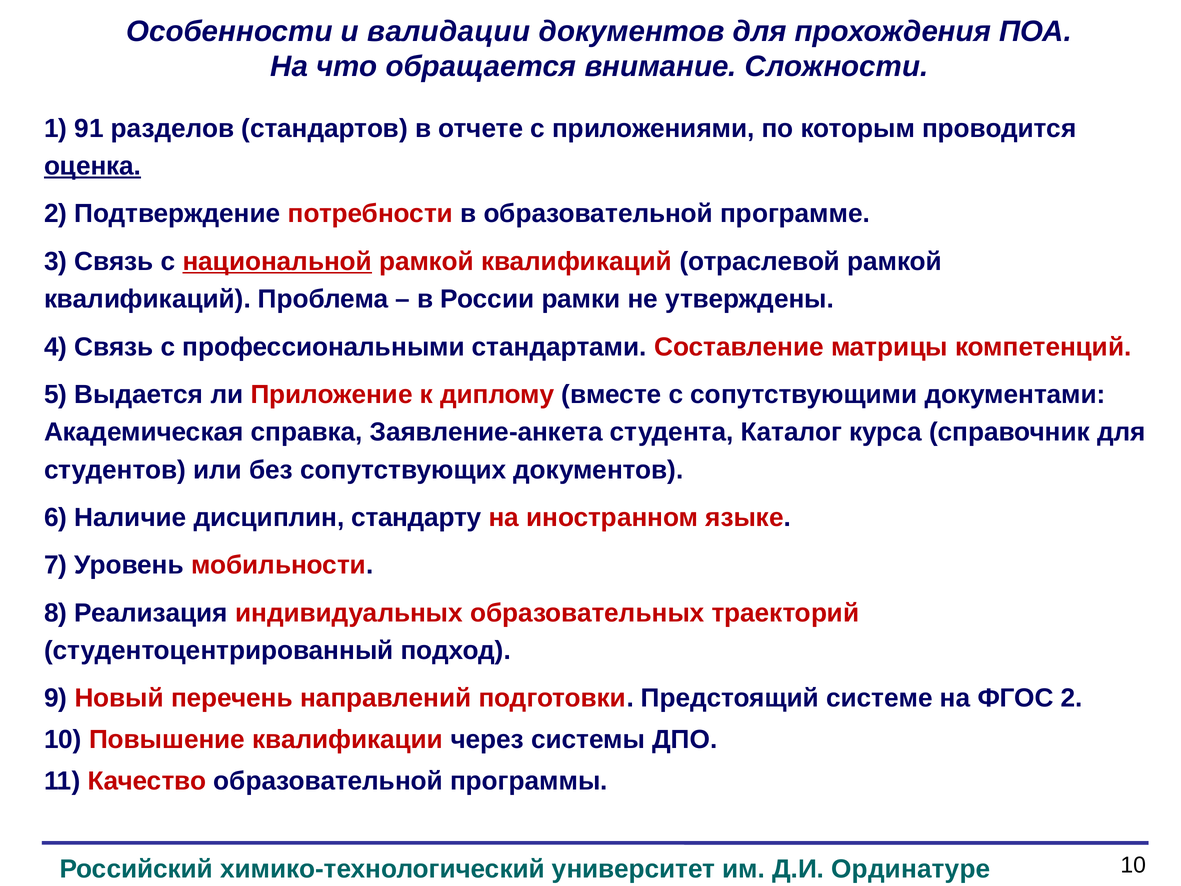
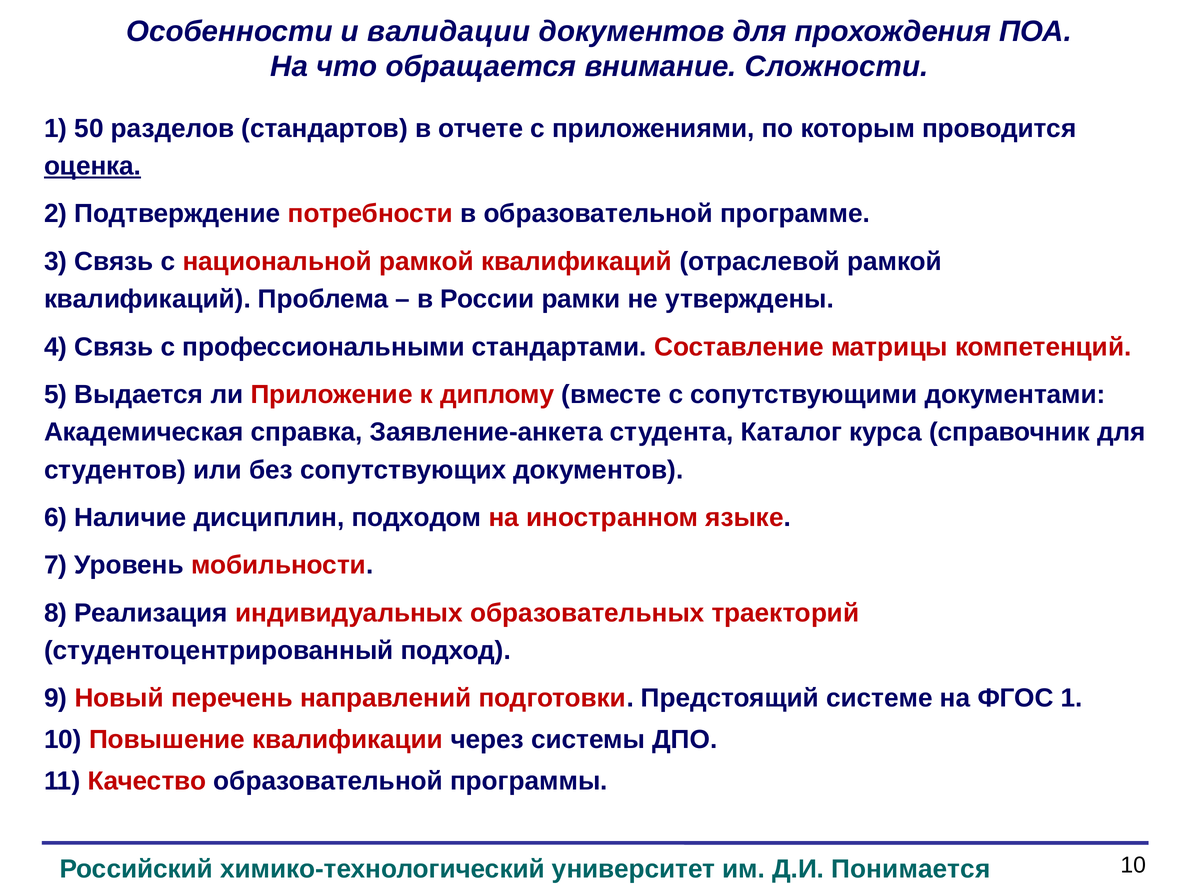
91: 91 -> 50
национальной underline: present -> none
стандарту: стандарту -> подходом
ФГОС 2: 2 -> 1
Ординатуре: Ординатуре -> Понимается
